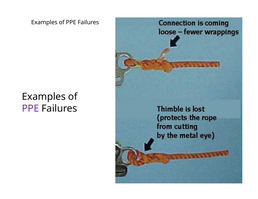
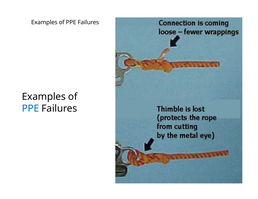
PPE at (31, 109) colour: purple -> blue
